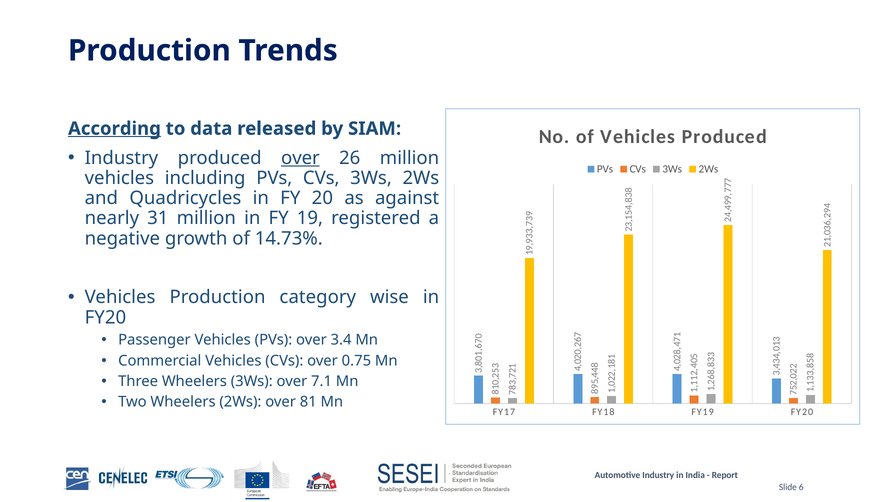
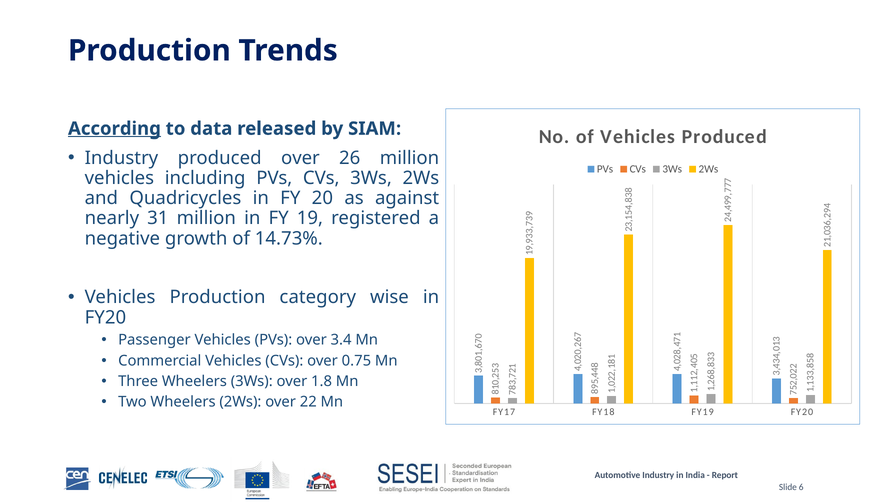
over at (300, 158) underline: present -> none
7.1: 7.1 -> 1.8
81: 81 -> 22
